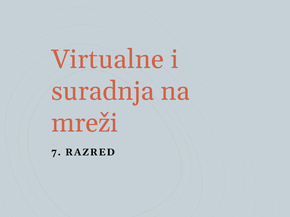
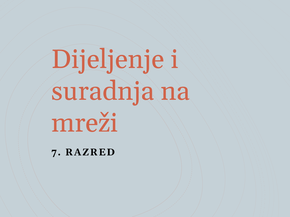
Virtualne: Virtualne -> Dijeljenje
